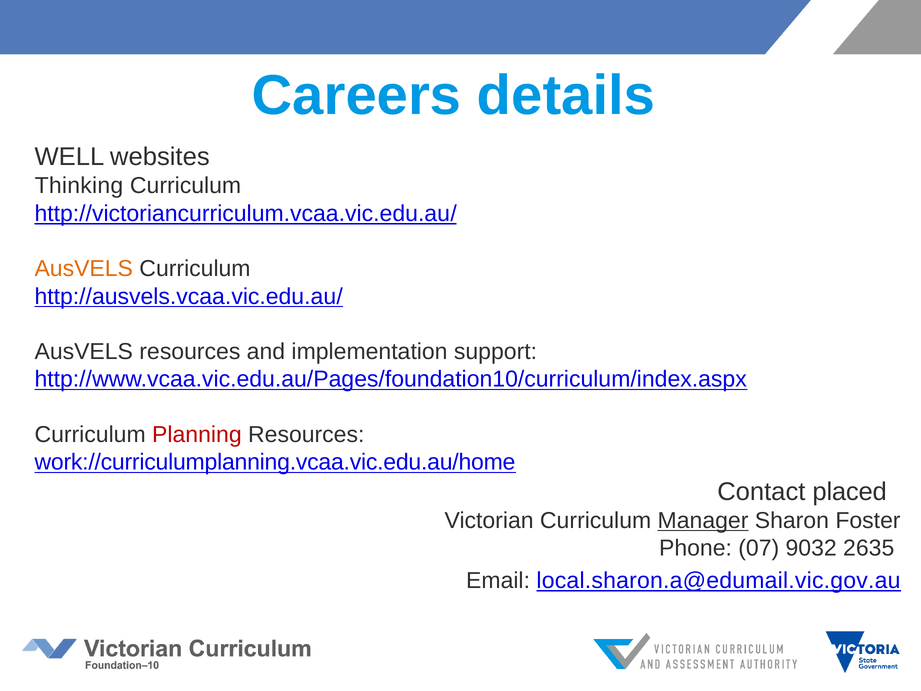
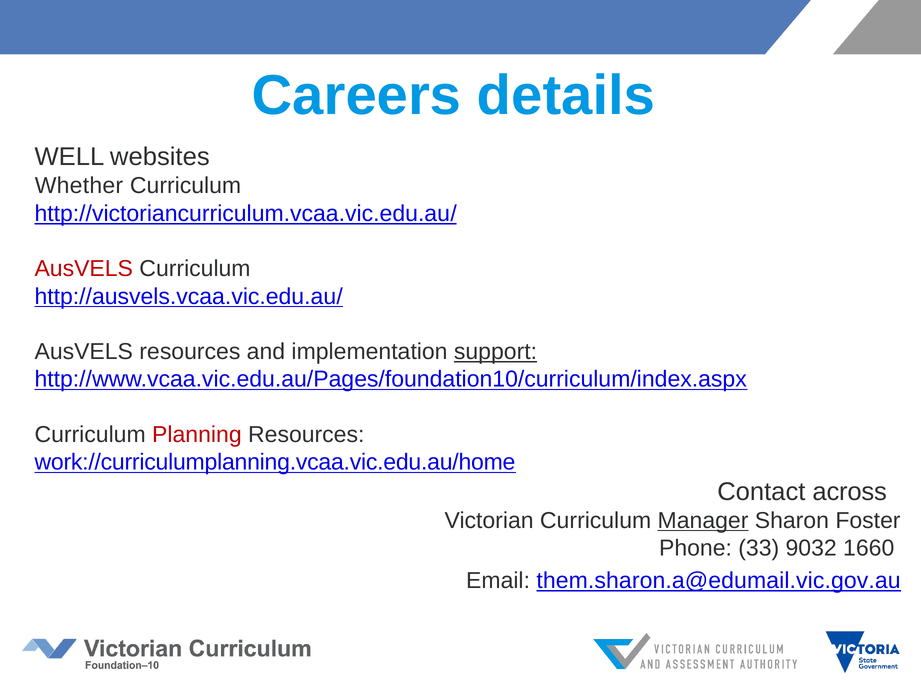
Thinking: Thinking -> Whether
AusVELS at (84, 269) colour: orange -> red
support underline: none -> present
placed: placed -> across
07: 07 -> 33
2635: 2635 -> 1660
local.sharon.a@edumail.vic.gov.au: local.sharon.a@edumail.vic.gov.au -> them.sharon.a@edumail.vic.gov.au
